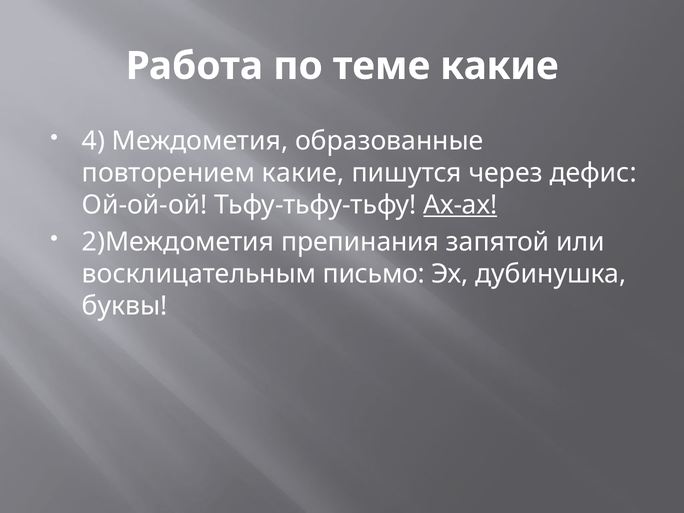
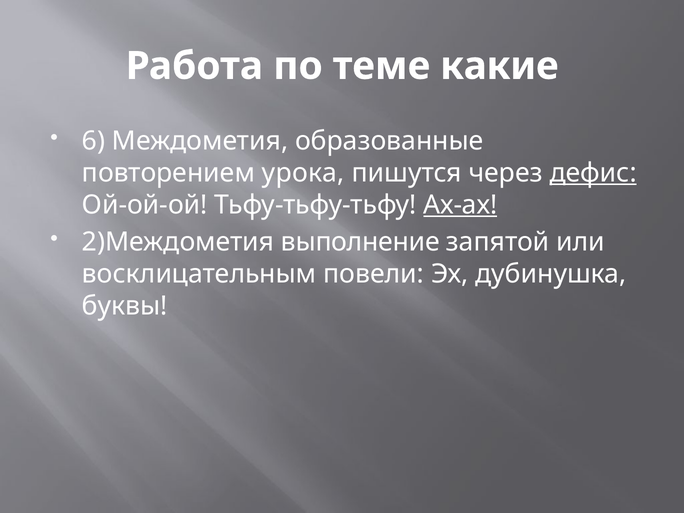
4: 4 -> 6
повторением какие: какие -> урока
дефис underline: none -> present
препинания: препинания -> выполнение
письмо: письмо -> повели
